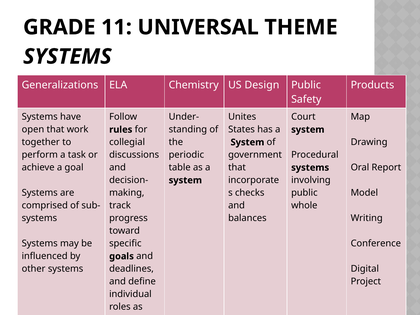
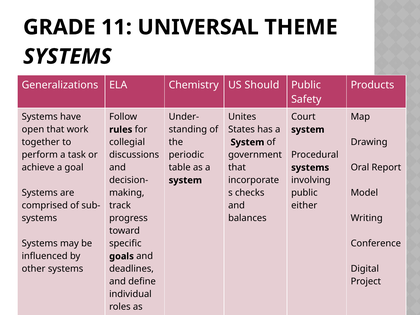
Design: Design -> Should
whole: whole -> either
